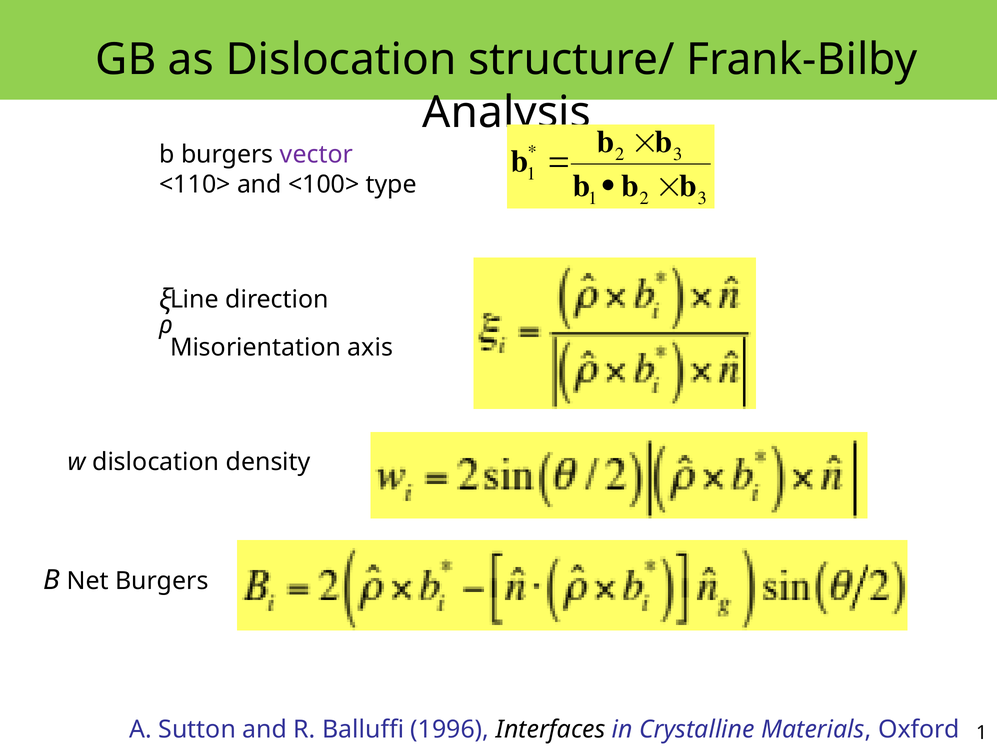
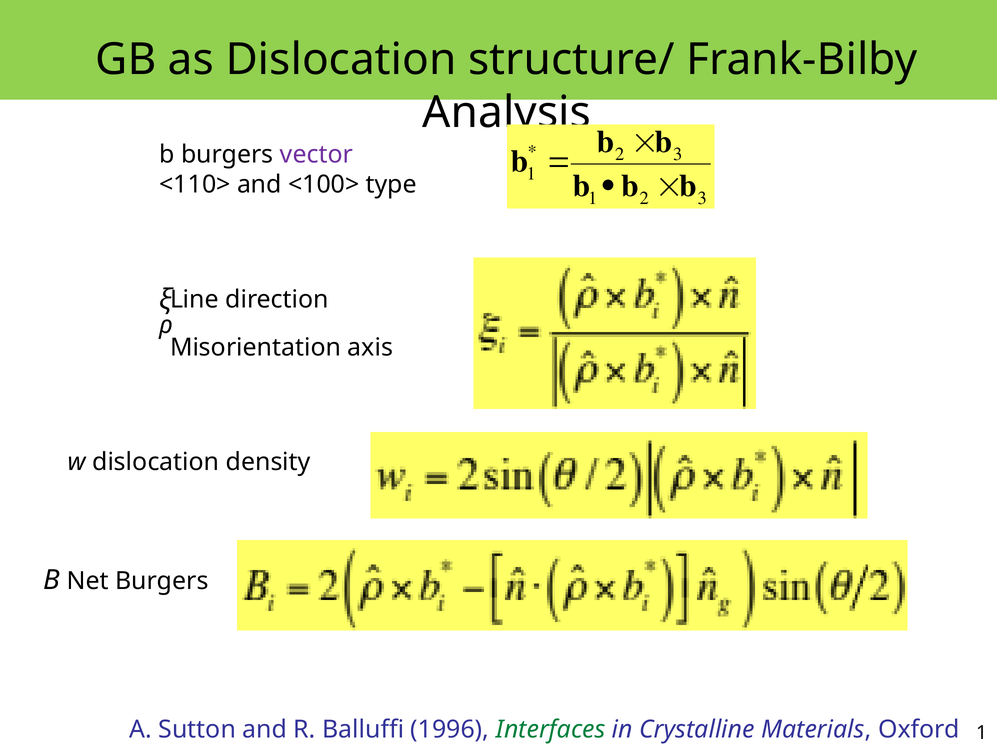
Interfaces colour: black -> green
